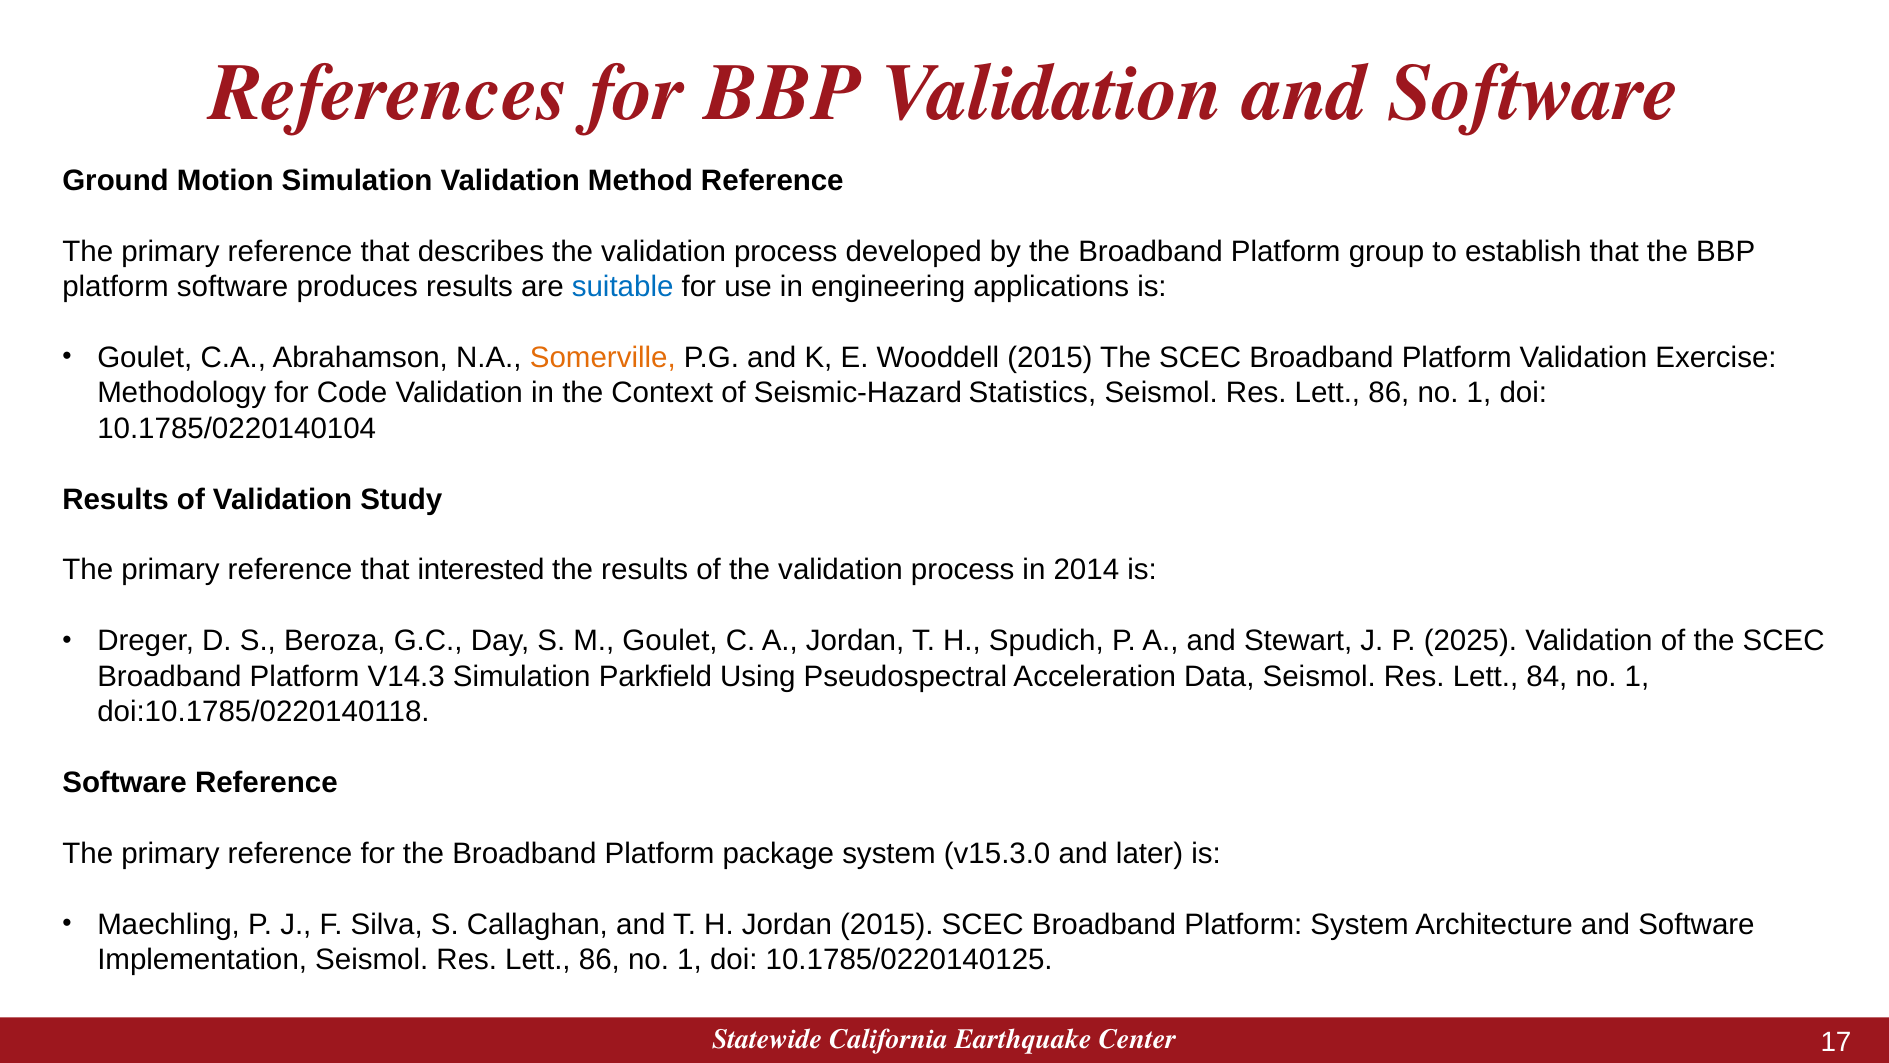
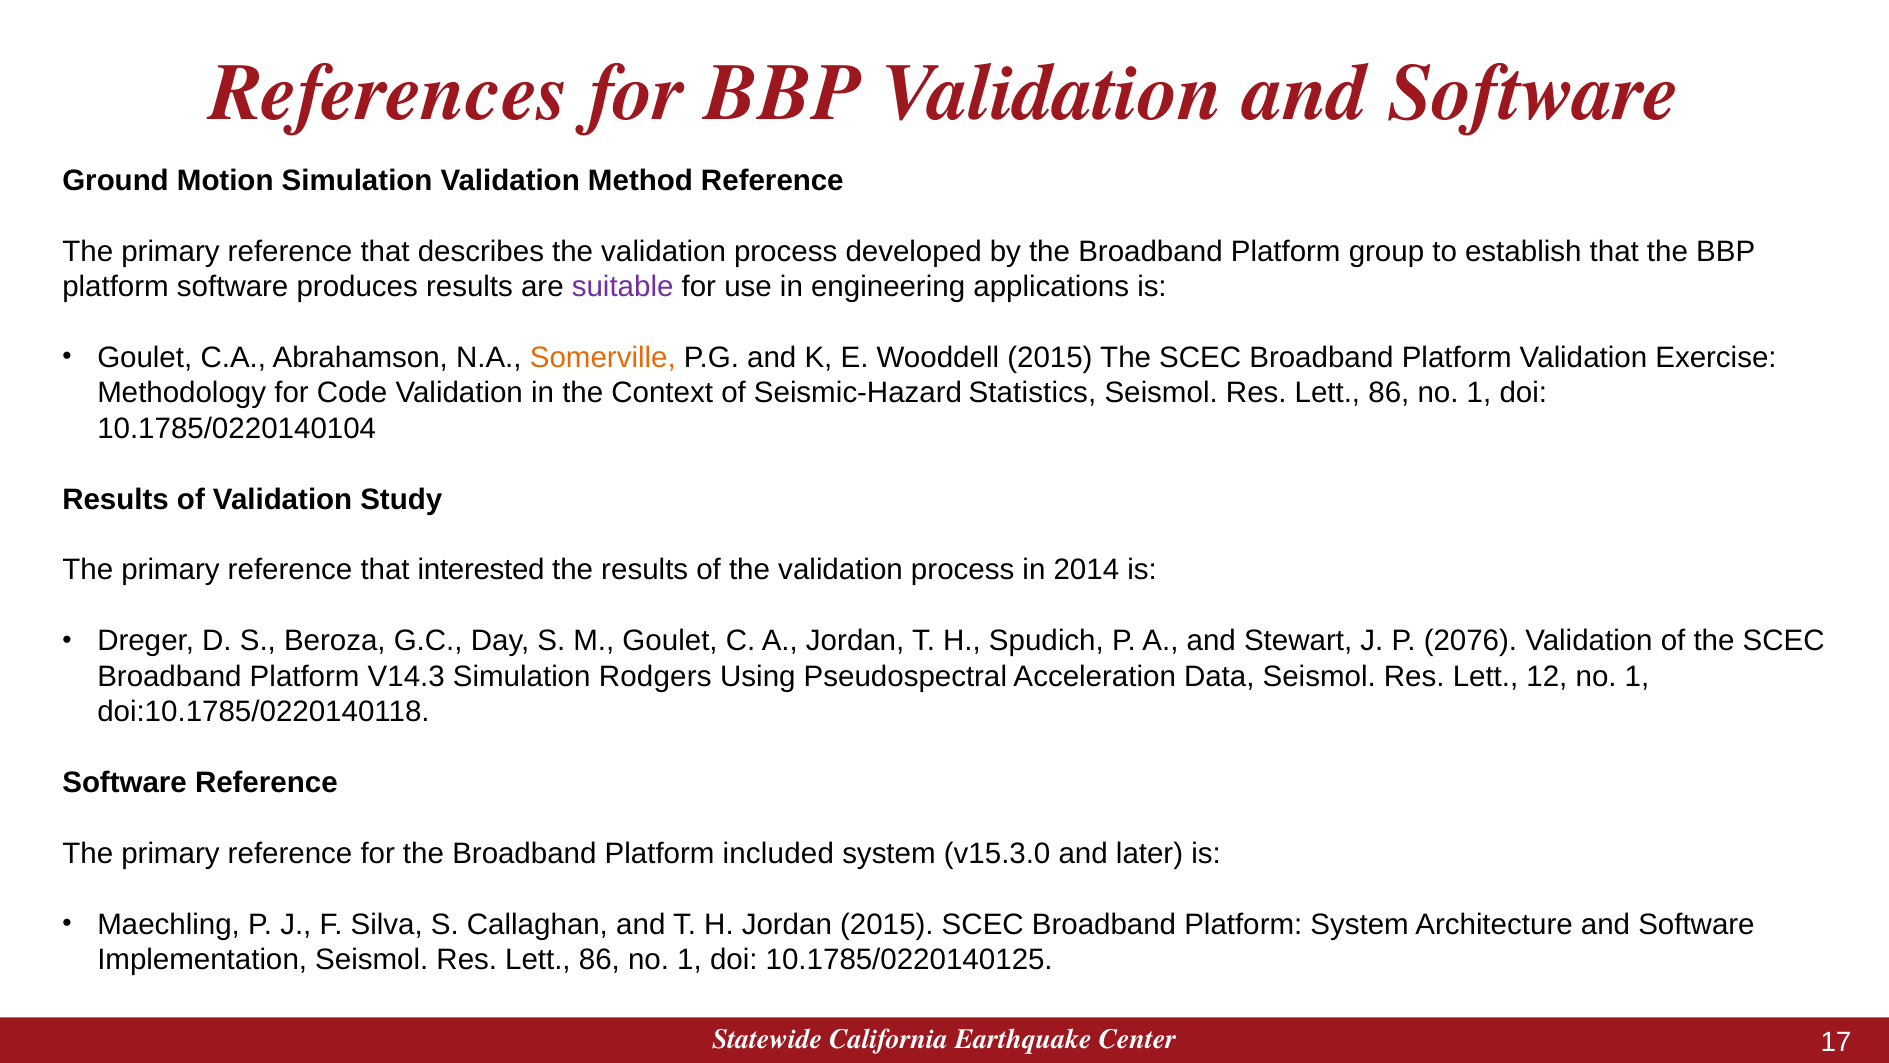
suitable colour: blue -> purple
2025: 2025 -> 2076
Parkfield: Parkfield -> Rodgers
84: 84 -> 12
package: package -> included
